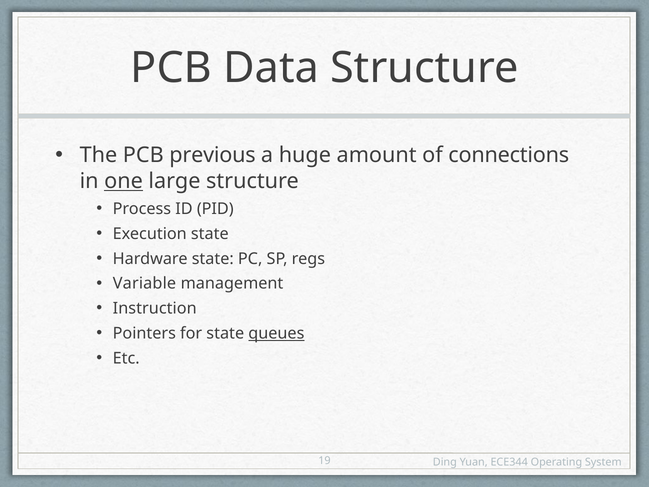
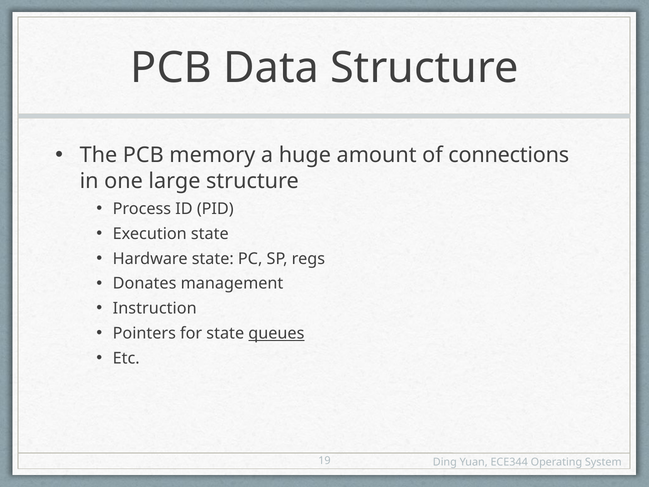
previous: previous -> memory
one underline: present -> none
Variable: Variable -> Donates
